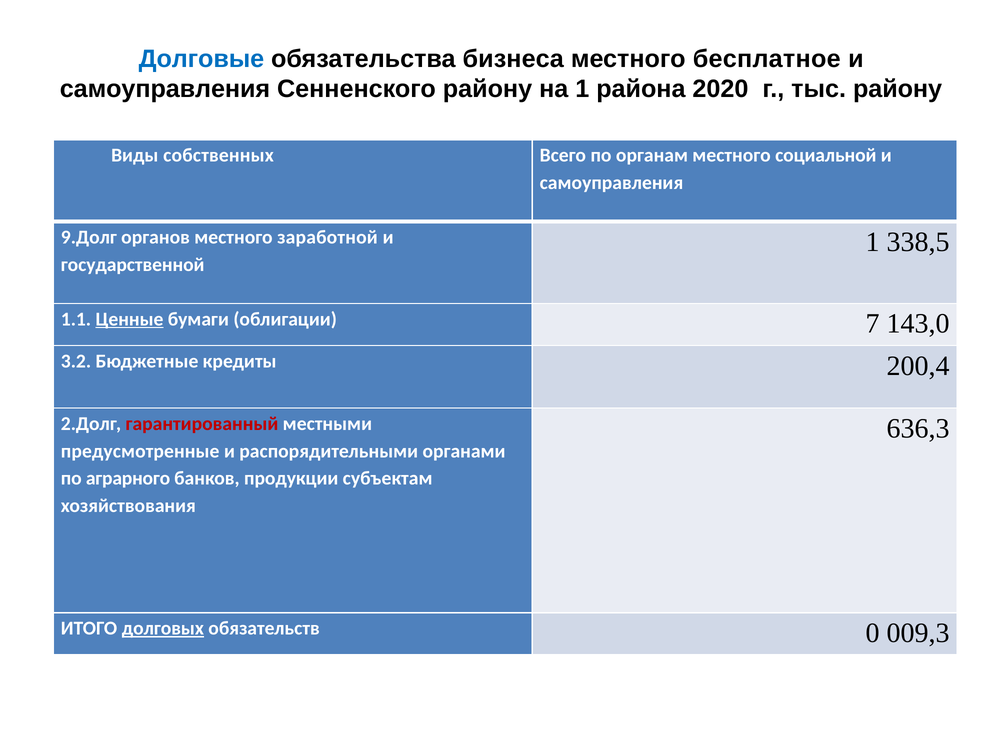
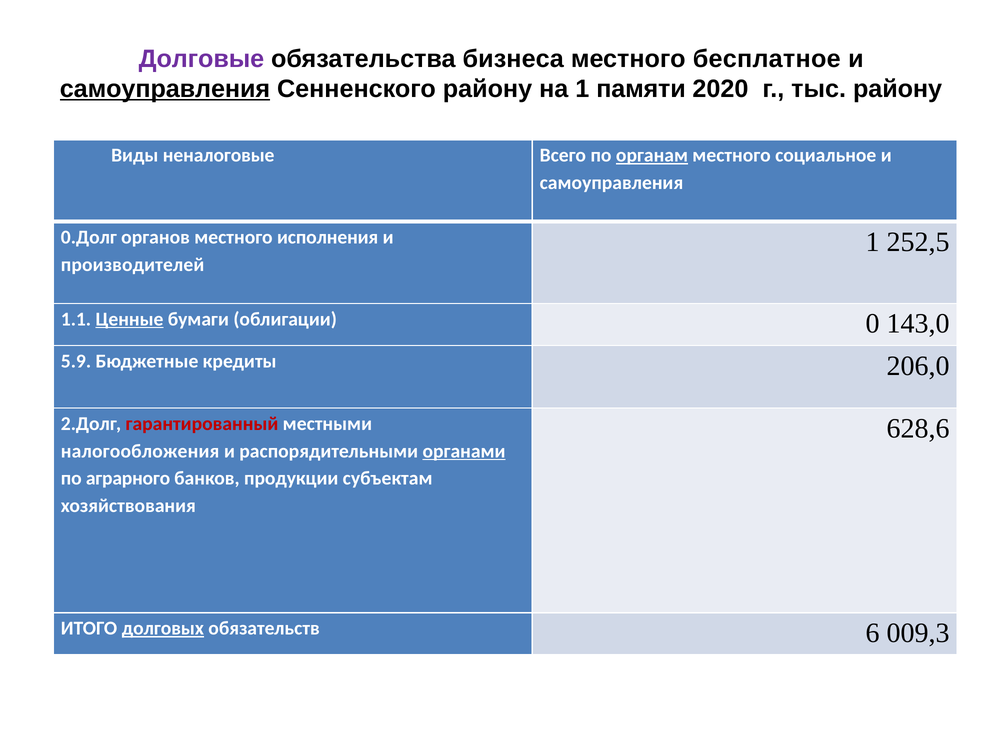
Долговые colour: blue -> purple
самоуправления at (165, 89) underline: none -> present
района: района -> памяти
собственных: собственных -> неналоговые
органам underline: none -> present
социальной: социальной -> социальное
338,5: 338,5 -> 252,5
9.Долг: 9.Долг -> 0.Долг
заработной: заработной -> исполнения
государственной: государственной -> производителей
7: 7 -> 0
3.2: 3.2 -> 5.9
200,4: 200,4 -> 206,0
636,3: 636,3 -> 628,6
предусмотренные: предусмотренные -> налогообложения
органами underline: none -> present
0: 0 -> 6
